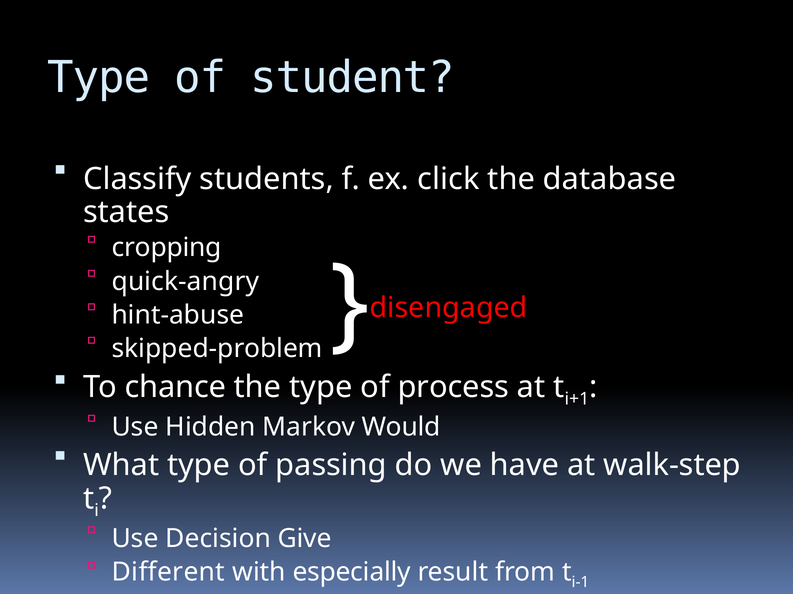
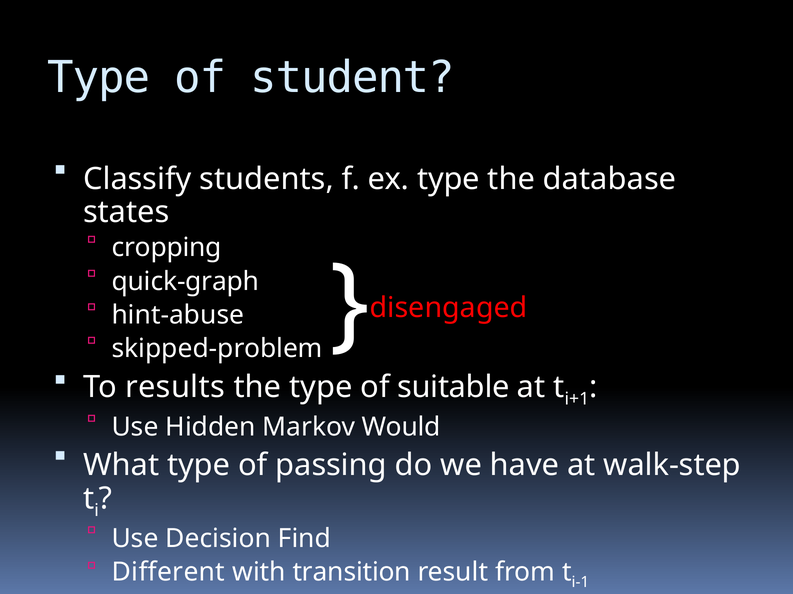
ex click: click -> type
quick-angry: quick-angry -> quick-graph
chance: chance -> results
process: process -> suitable
Give: Give -> Find
especially: especially -> transition
